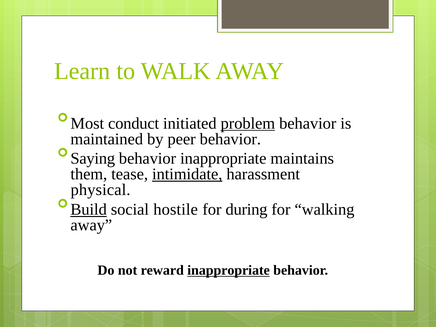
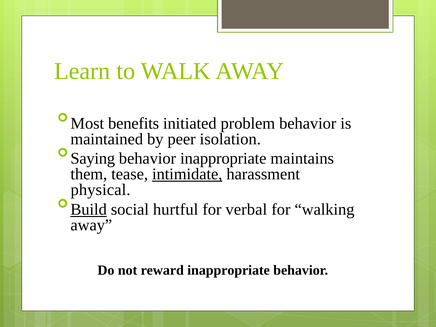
conduct: conduct -> benefits
problem underline: present -> none
peer behavior: behavior -> isolation
hostile: hostile -> hurtful
during: during -> verbal
inappropriate at (229, 270) underline: present -> none
